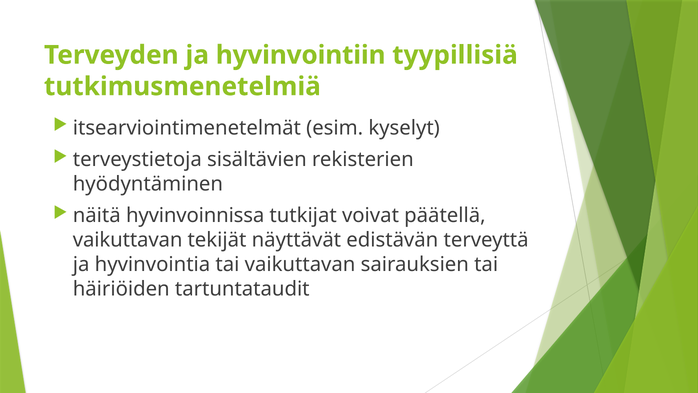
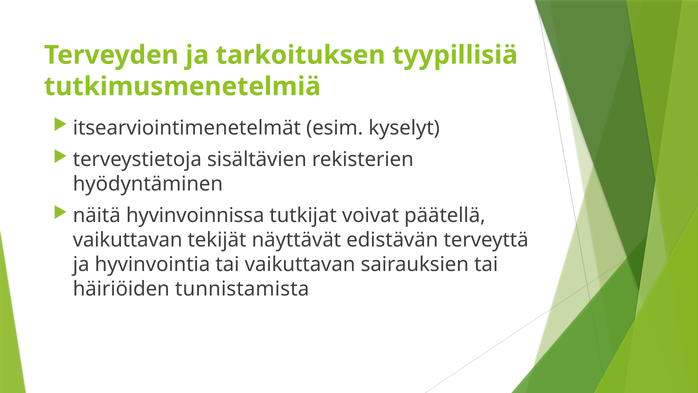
hyvinvointiin: hyvinvointiin -> tarkoituksen
tartuntataudit: tartuntataudit -> tunnistamista
